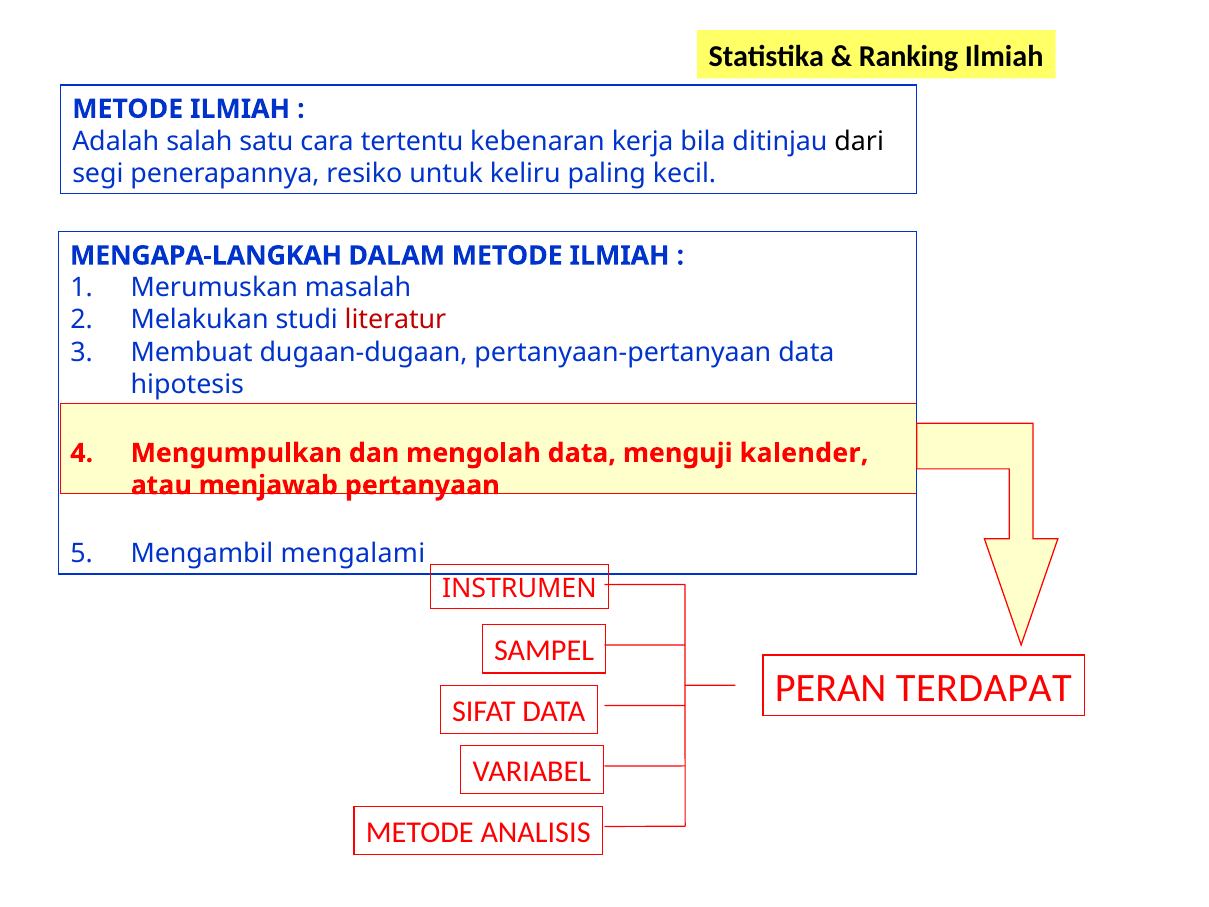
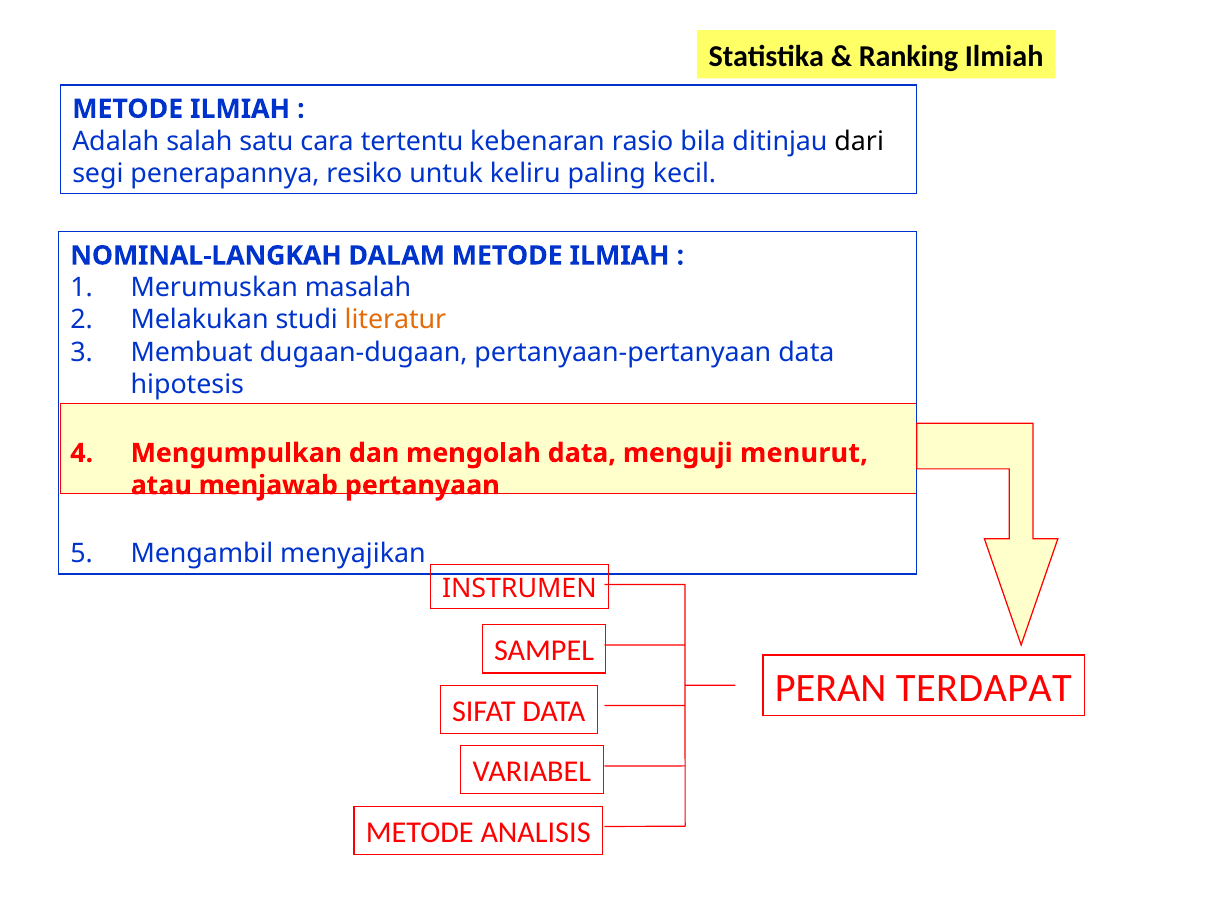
kerja: kerja -> rasio
MENGAPA-LANGKAH: MENGAPA-LANGKAH -> NOMINAL-LANGKAH
literatur colour: red -> orange
kalender: kalender -> menurut
mengalami: mengalami -> menyajikan
